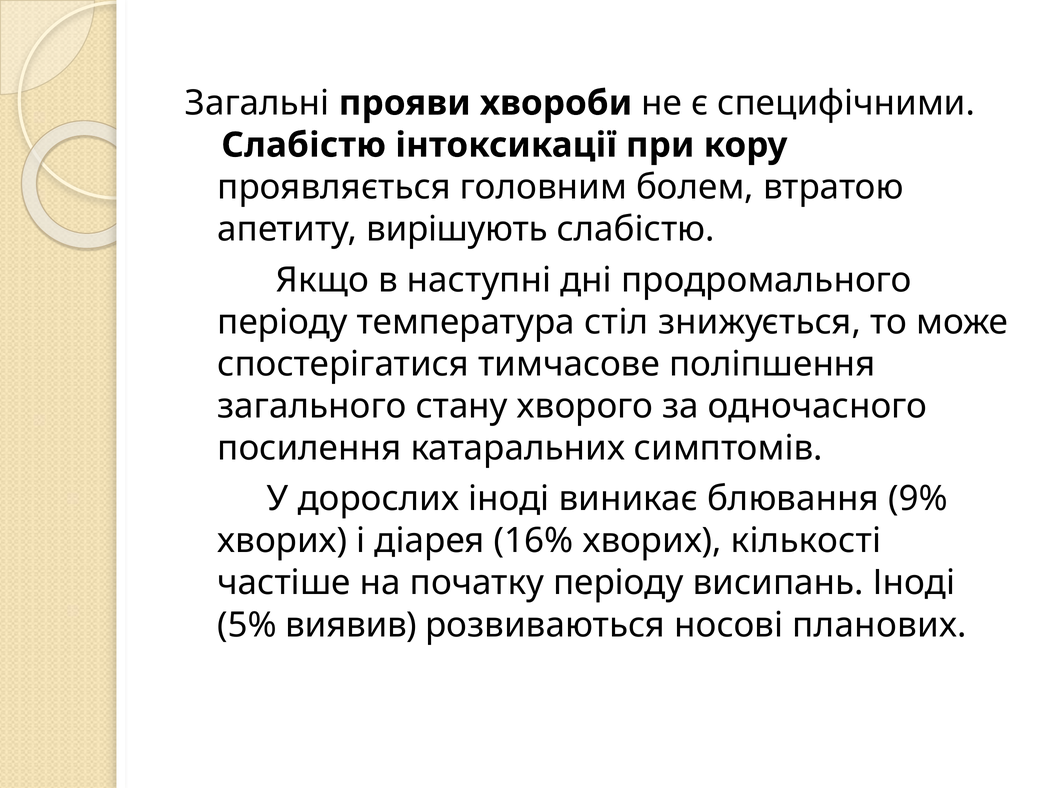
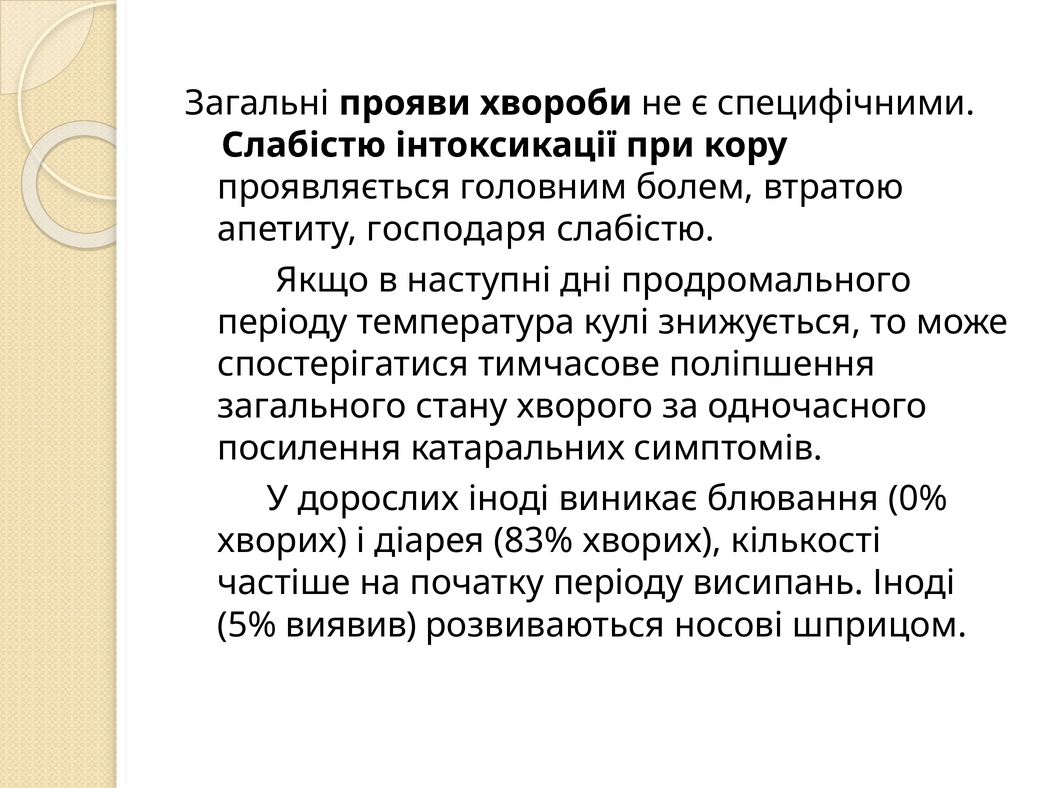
вирішують: вирішують -> господаря
стіл: стіл -> кулі
9%: 9% -> 0%
16%: 16% -> 83%
планових: планових -> шприцом
